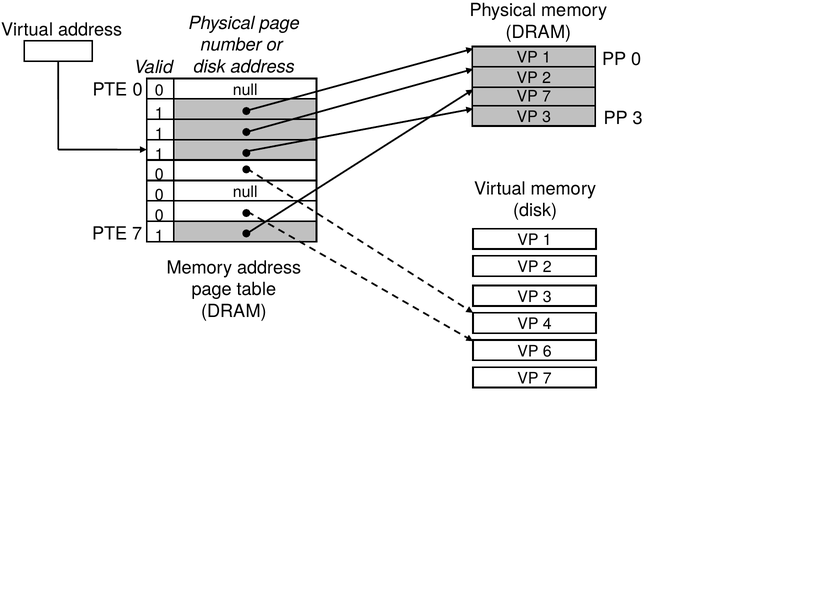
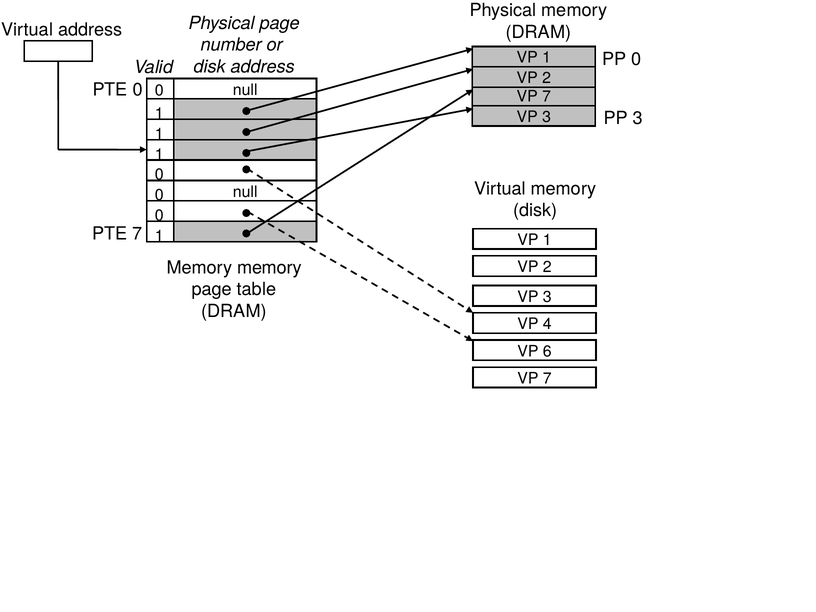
Memory address: address -> memory
